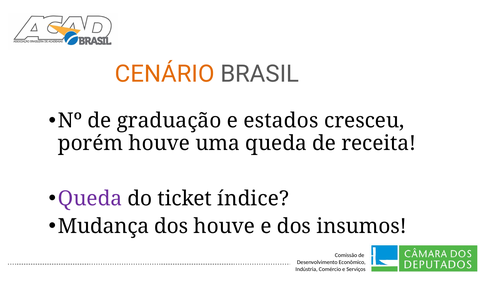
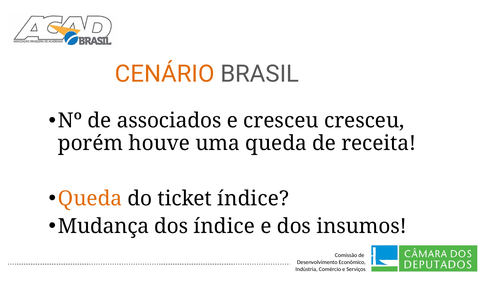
graduação: graduação -> associados
e estados: estados -> cresceu
Queda at (90, 198) colour: purple -> orange
dos houve: houve -> índice
